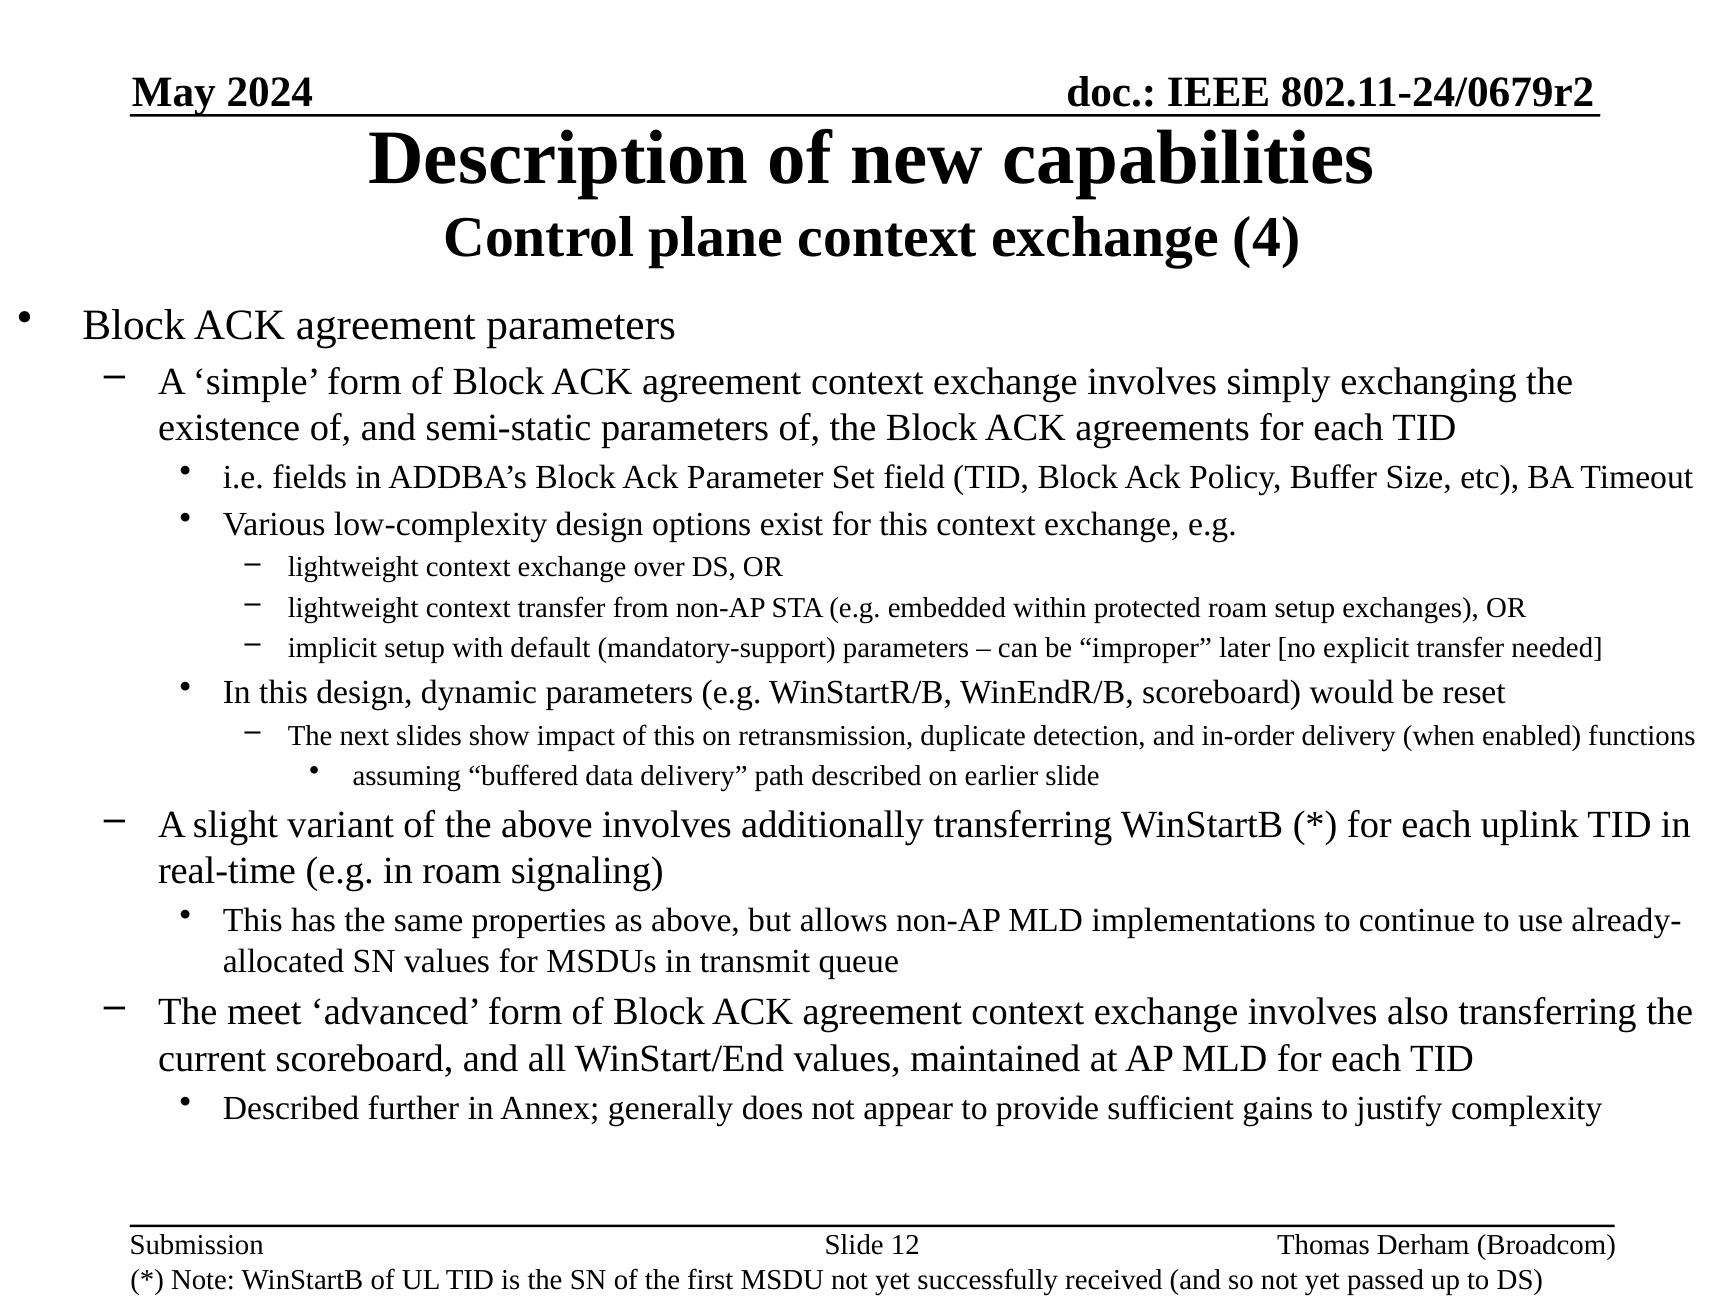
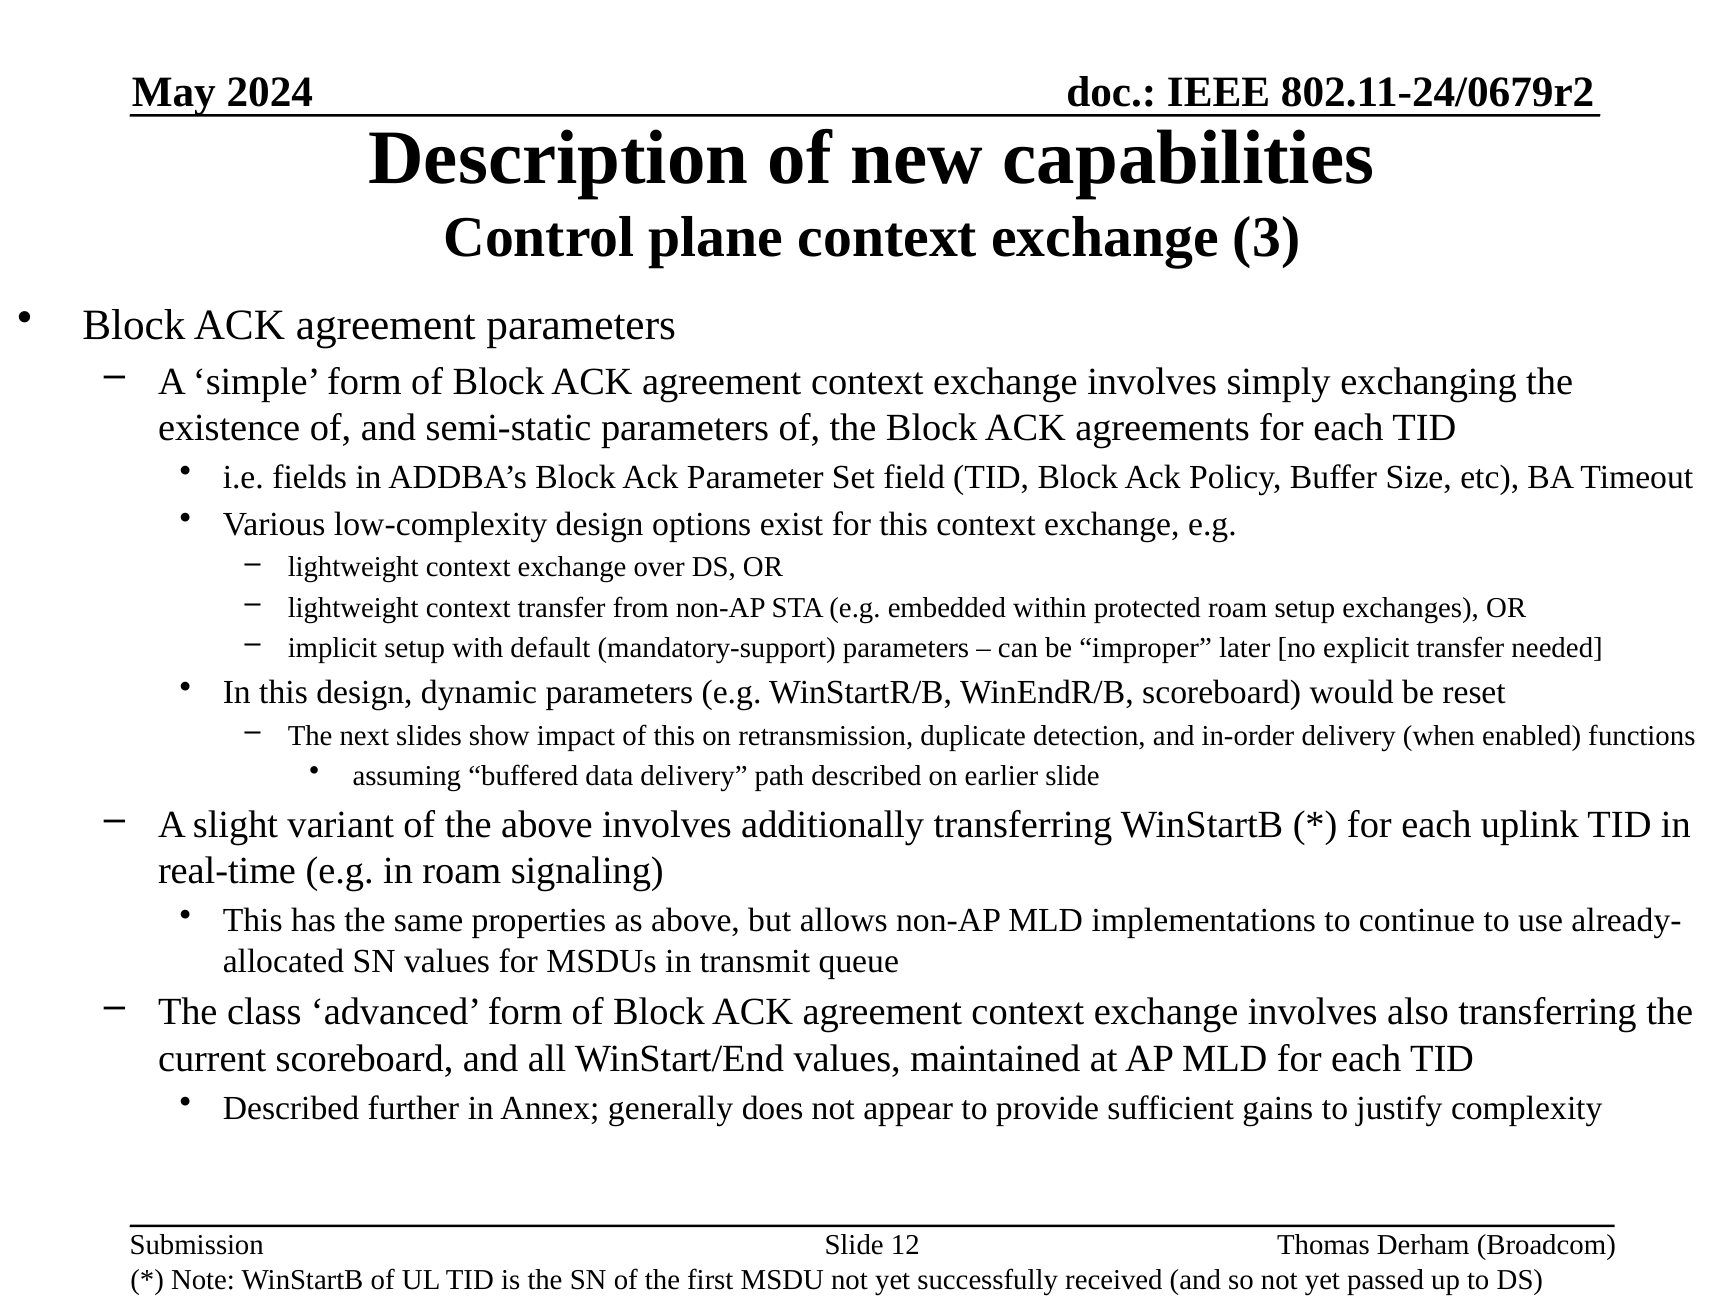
4: 4 -> 3
meet: meet -> class
